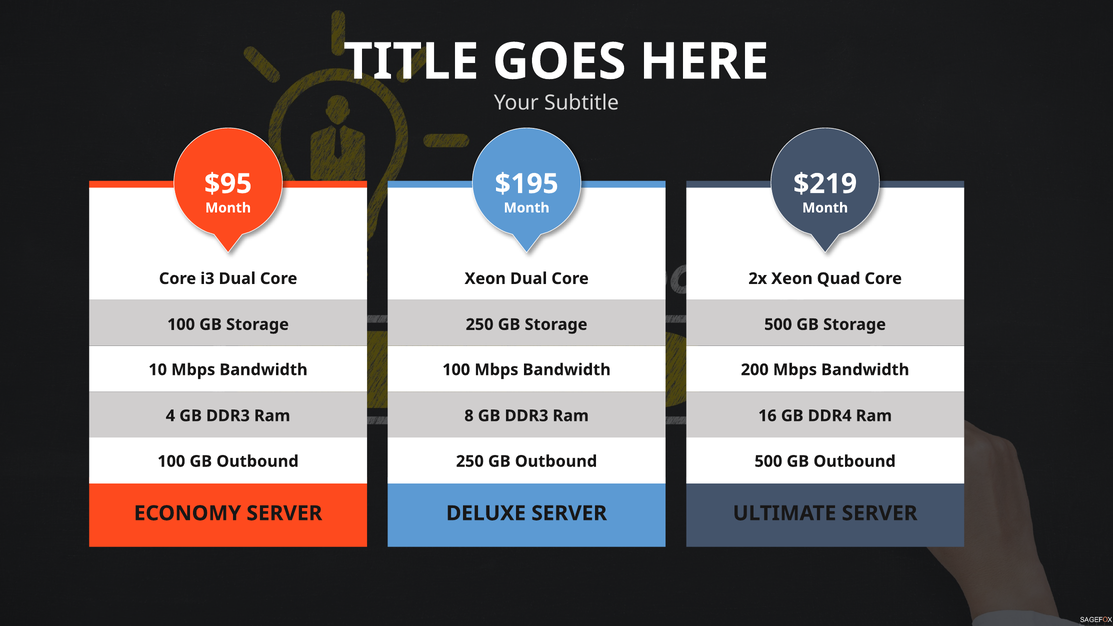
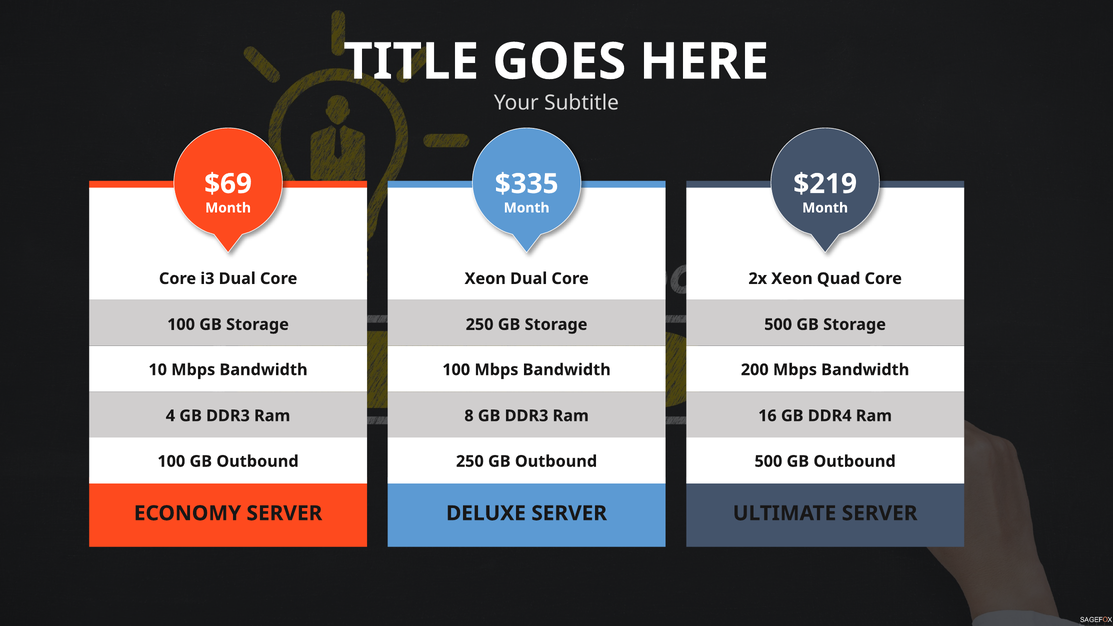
$95: $95 -> $69
$195: $195 -> $335
